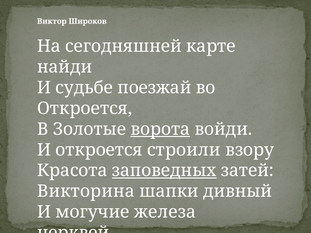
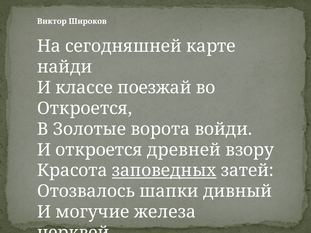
судьбе: судьбе -> классе
ворота underline: present -> none
строили: строили -> древней
Викторина: Викторина -> Отозвалось
